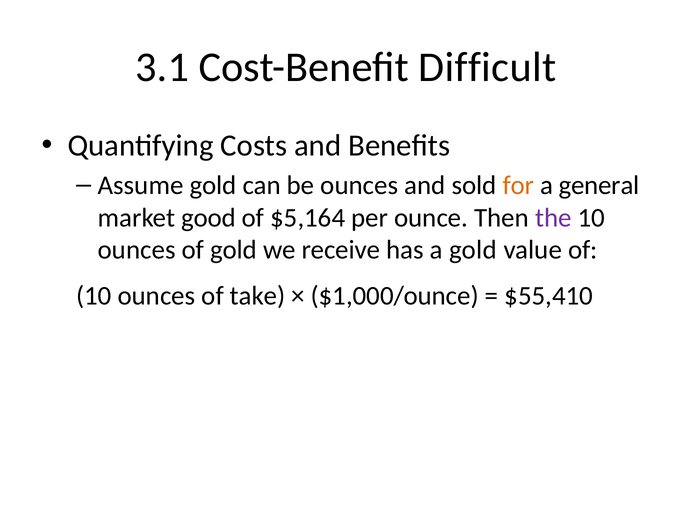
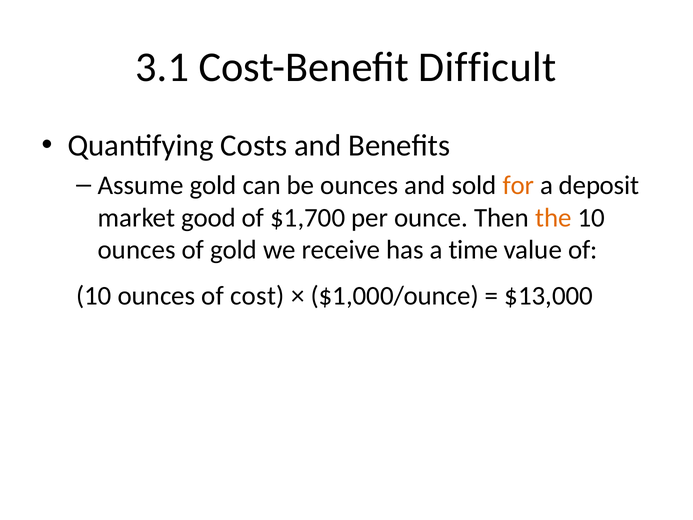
general: general -> deposit
$5,164: $5,164 -> $1,700
the colour: purple -> orange
a gold: gold -> time
take: take -> cost
$55,410: $55,410 -> $13,000
